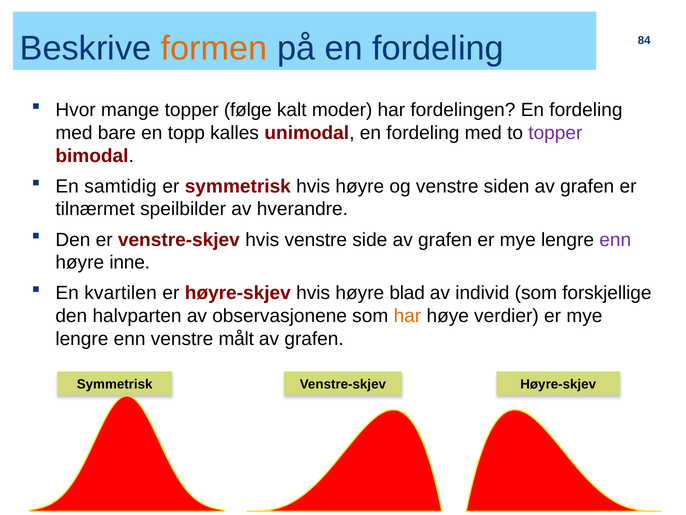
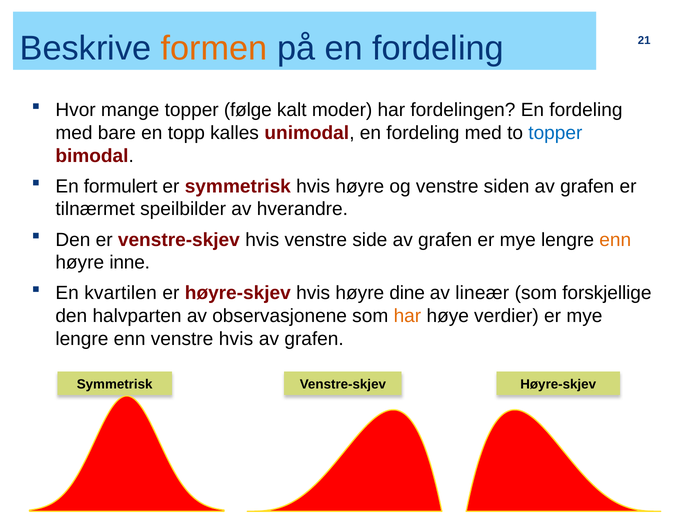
84: 84 -> 21
topper at (555, 133) colour: purple -> blue
samtidig: samtidig -> formulert
enn at (615, 239) colour: purple -> orange
blad: blad -> dine
individ: individ -> lineær
venstre målt: målt -> hvis
